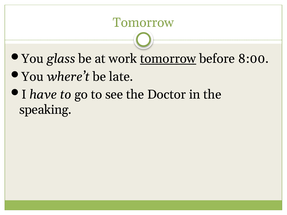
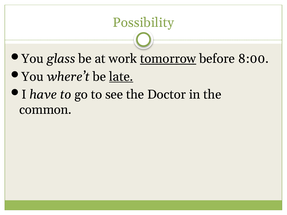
Tomorrow at (143, 23): Tomorrow -> Possibility
late underline: none -> present
speaking: speaking -> common
